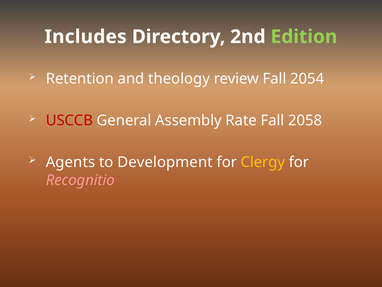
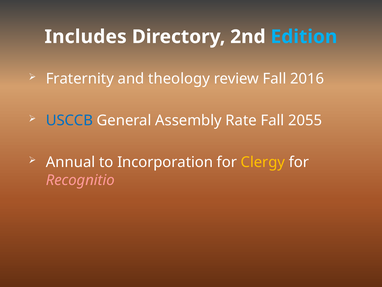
Edition colour: light green -> light blue
Retention: Retention -> Fraternity
2054: 2054 -> 2016
USCCB colour: red -> blue
2058: 2058 -> 2055
Agents: Agents -> Annual
Development: Development -> Incorporation
